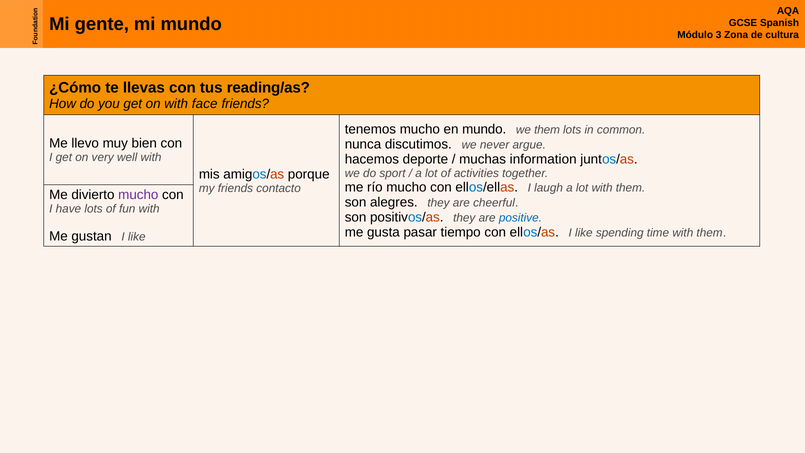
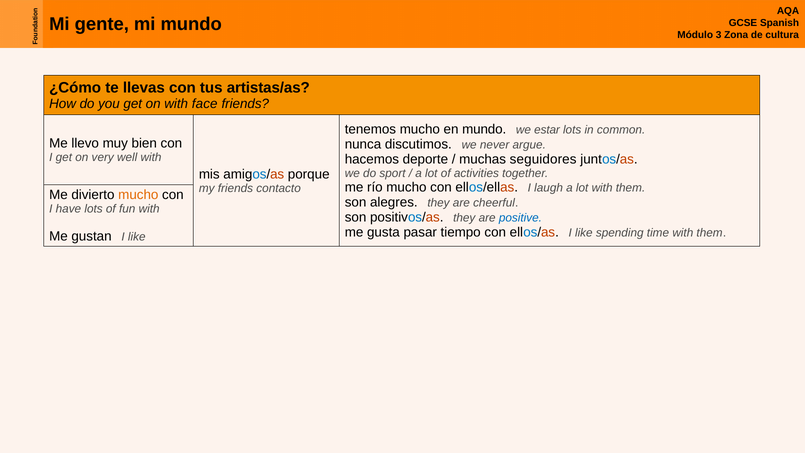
reading/as: reading/as -> artistas/as
we them: them -> estar
information: information -> seguidores
mucho at (138, 195) colour: purple -> orange
